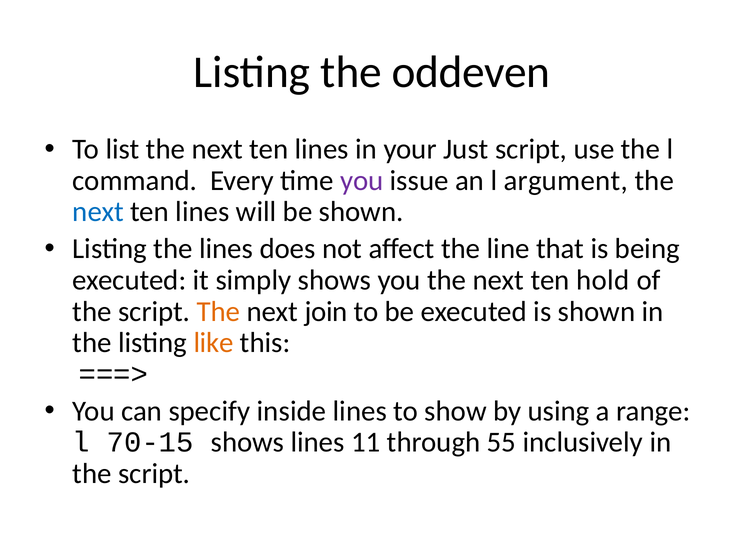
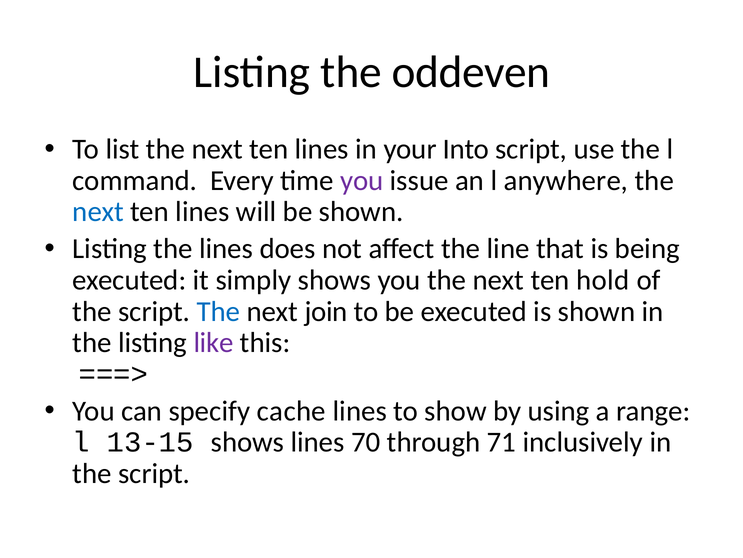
Just: Just -> Into
argument: argument -> anywhere
The at (218, 311) colour: orange -> blue
like colour: orange -> purple
inside: inside -> cache
70-15: 70-15 -> 13-15
11: 11 -> 70
55: 55 -> 71
